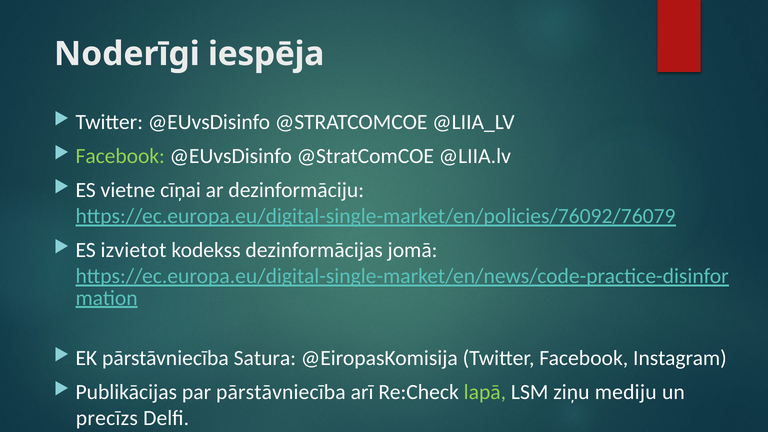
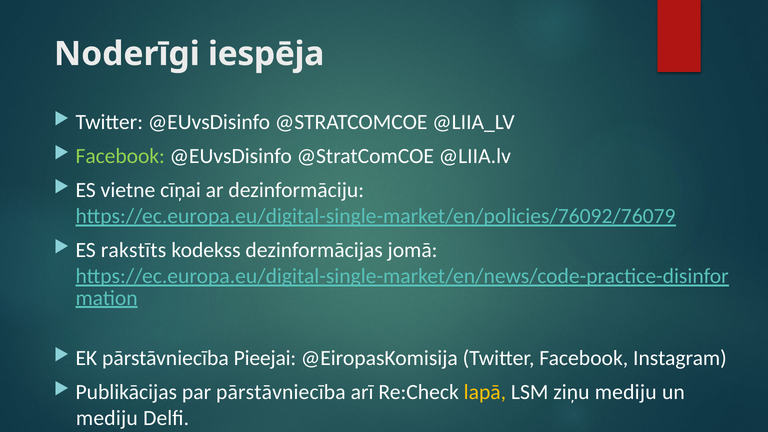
izvietot: izvietot -> rakstīts
Satura: Satura -> Pieejai
lapā colour: light green -> yellow
precīzs at (107, 418): precīzs -> mediju
